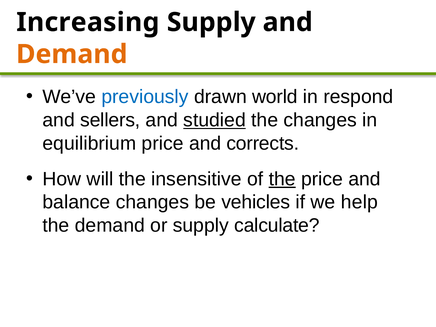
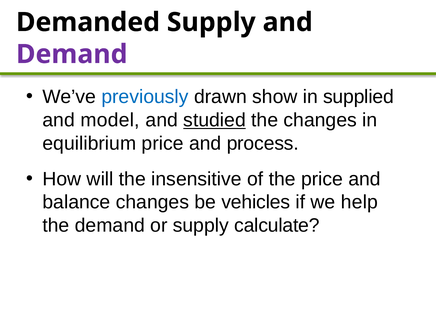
Increasing: Increasing -> Demanded
Demand at (72, 54) colour: orange -> purple
world: world -> show
respond: respond -> supplied
sellers: sellers -> model
corrects: corrects -> process
the at (282, 179) underline: present -> none
